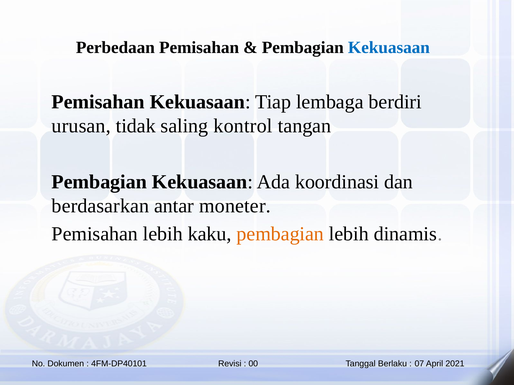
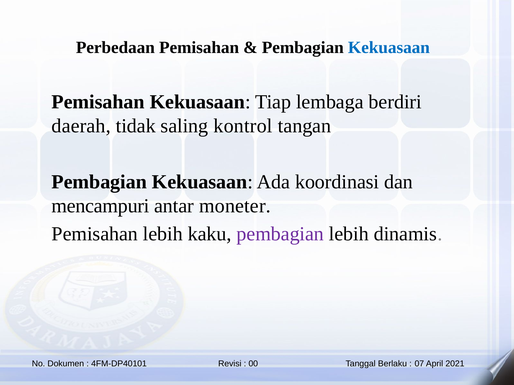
urusan: urusan -> daerah
berdasarkan: berdasarkan -> mencampuri
pembagian at (280, 234) colour: orange -> purple
